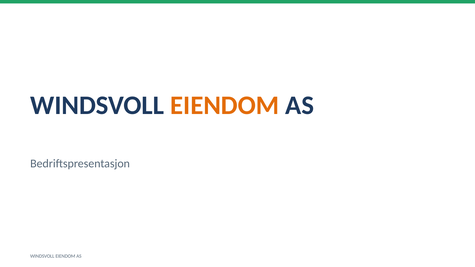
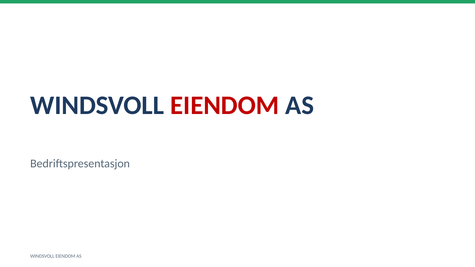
EIENDOM at (225, 105) colour: orange -> red
